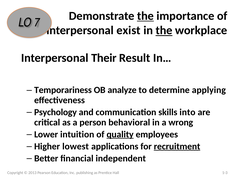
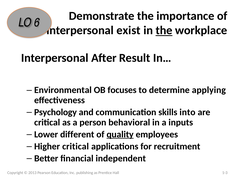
the at (145, 16) underline: present -> none
7: 7 -> 6
Their: Their -> After
Temporariness: Temporariness -> Environmental
analyze: analyze -> focuses
wrong: wrong -> inputs
intuition: intuition -> different
Higher lowest: lowest -> critical
recruitment underline: present -> none
